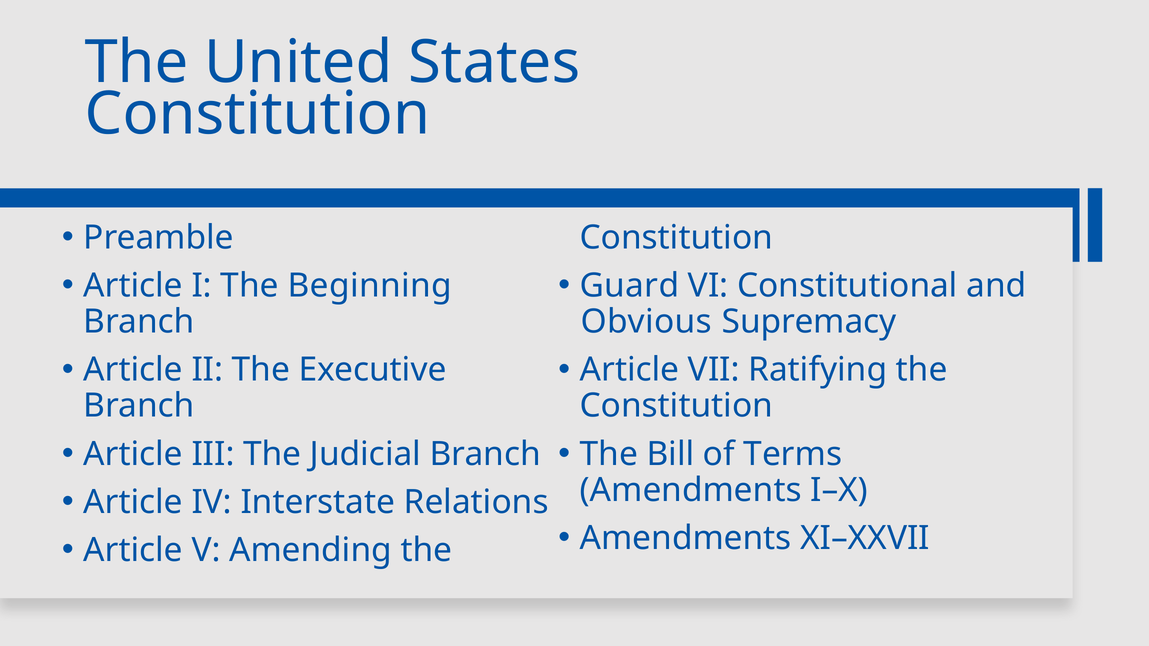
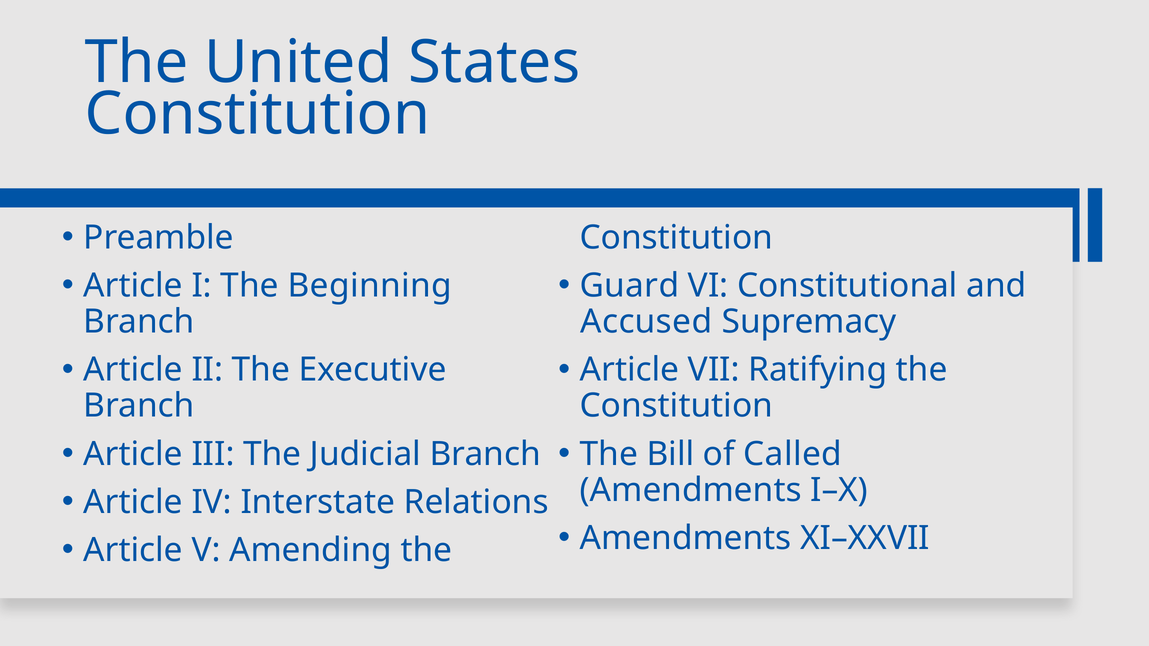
Obvious: Obvious -> Accused
Terms: Terms -> Called
